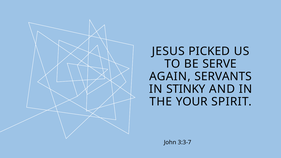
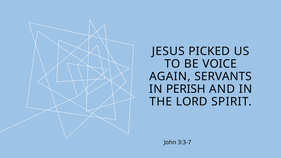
SERVE: SERVE -> VOICE
STINKY: STINKY -> PERISH
YOUR: YOUR -> LORD
